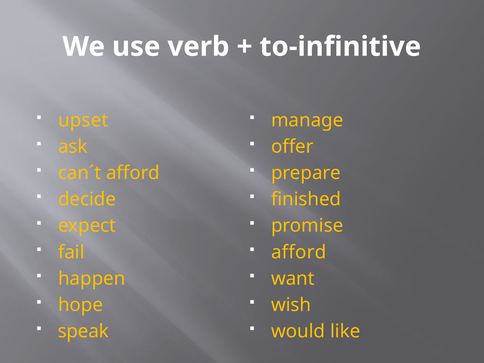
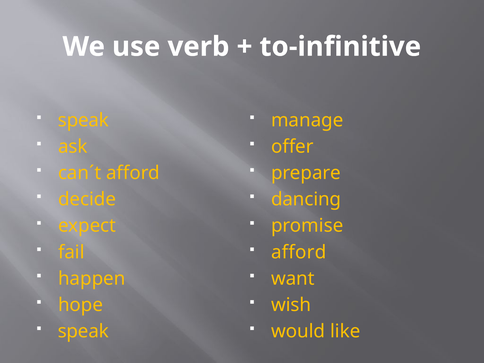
upset at (83, 120): upset -> speak
finished: finished -> dancing
